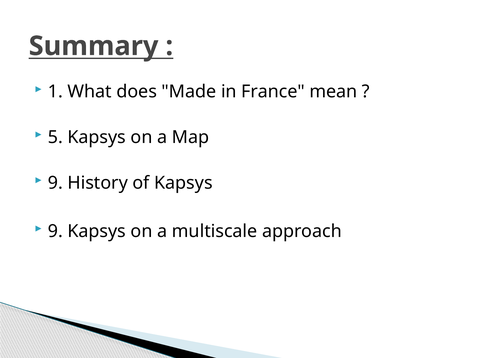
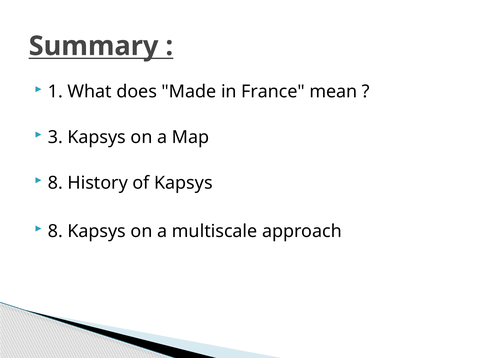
5: 5 -> 3
9 at (55, 183): 9 -> 8
9 at (55, 232): 9 -> 8
